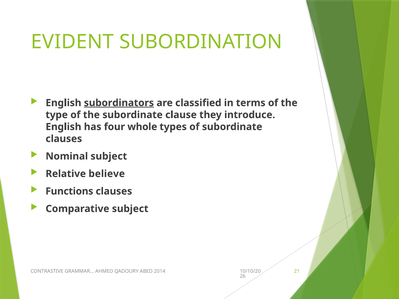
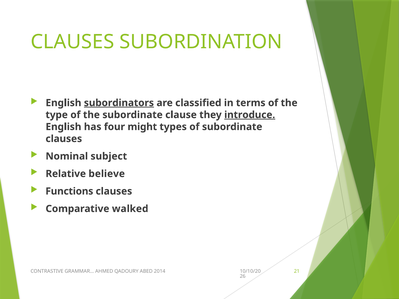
EVIDENT at (72, 42): EVIDENT -> CLAUSES
introduce underline: none -> present
whole: whole -> might
Comparative subject: subject -> walked
